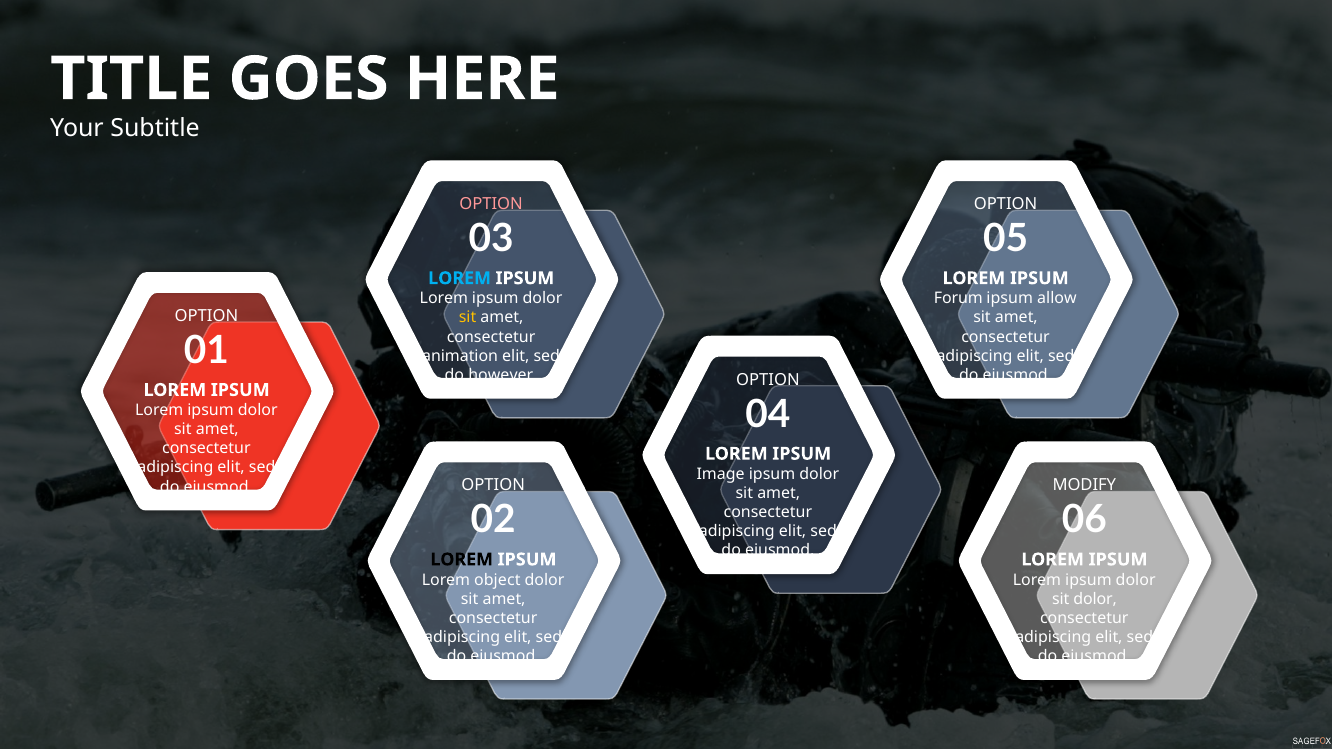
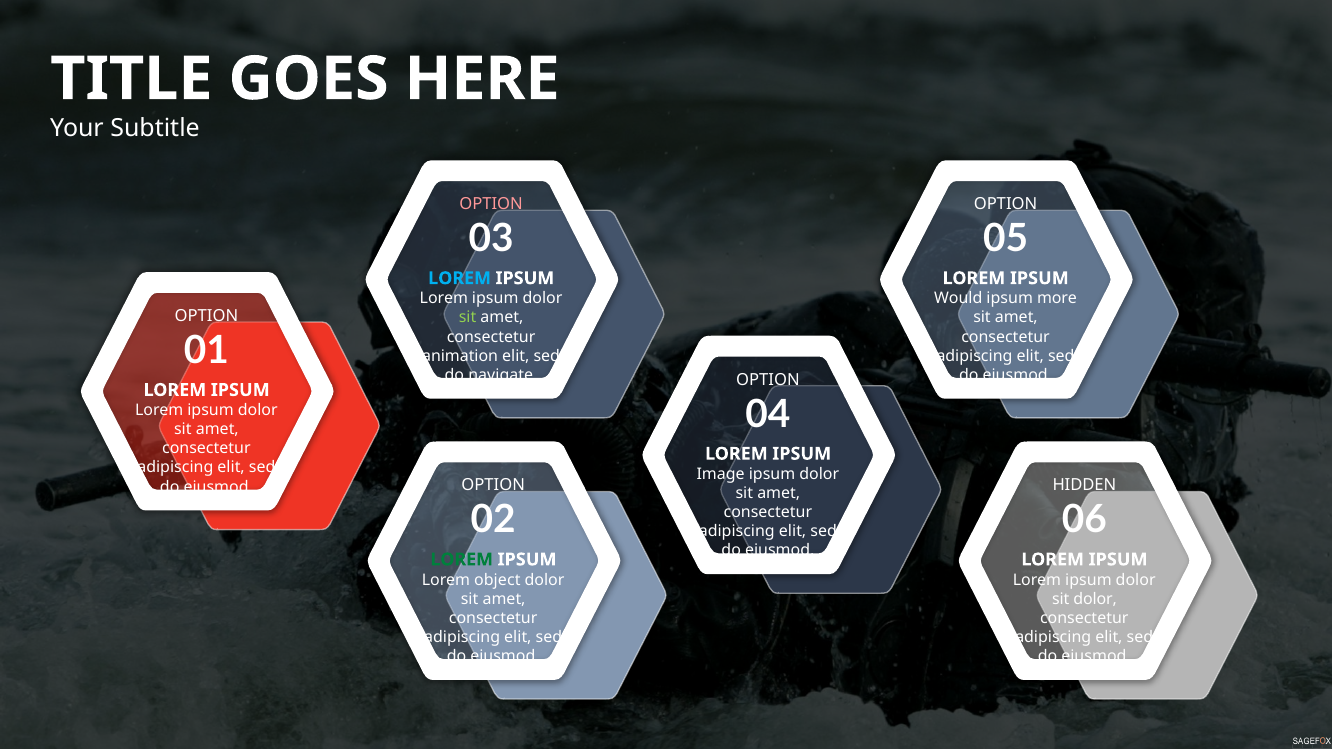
Forum: Forum -> Would
allow: allow -> more
sit at (468, 318) colour: yellow -> light green
however: however -> navigate
MODIFY: MODIFY -> HIDDEN
LOREM at (462, 560) colour: black -> green
